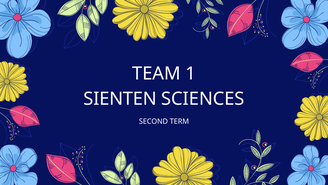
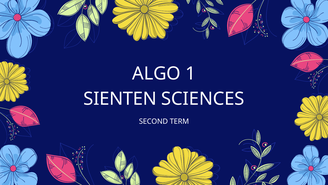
TEAM: TEAM -> ALGO
